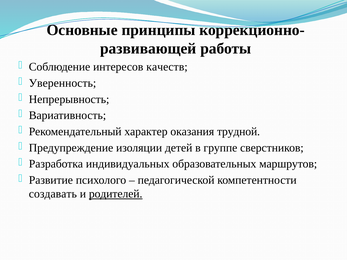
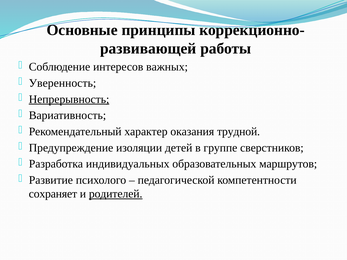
качеств: качеств -> важных
Непрерывность underline: none -> present
создавать: создавать -> сохраняет
